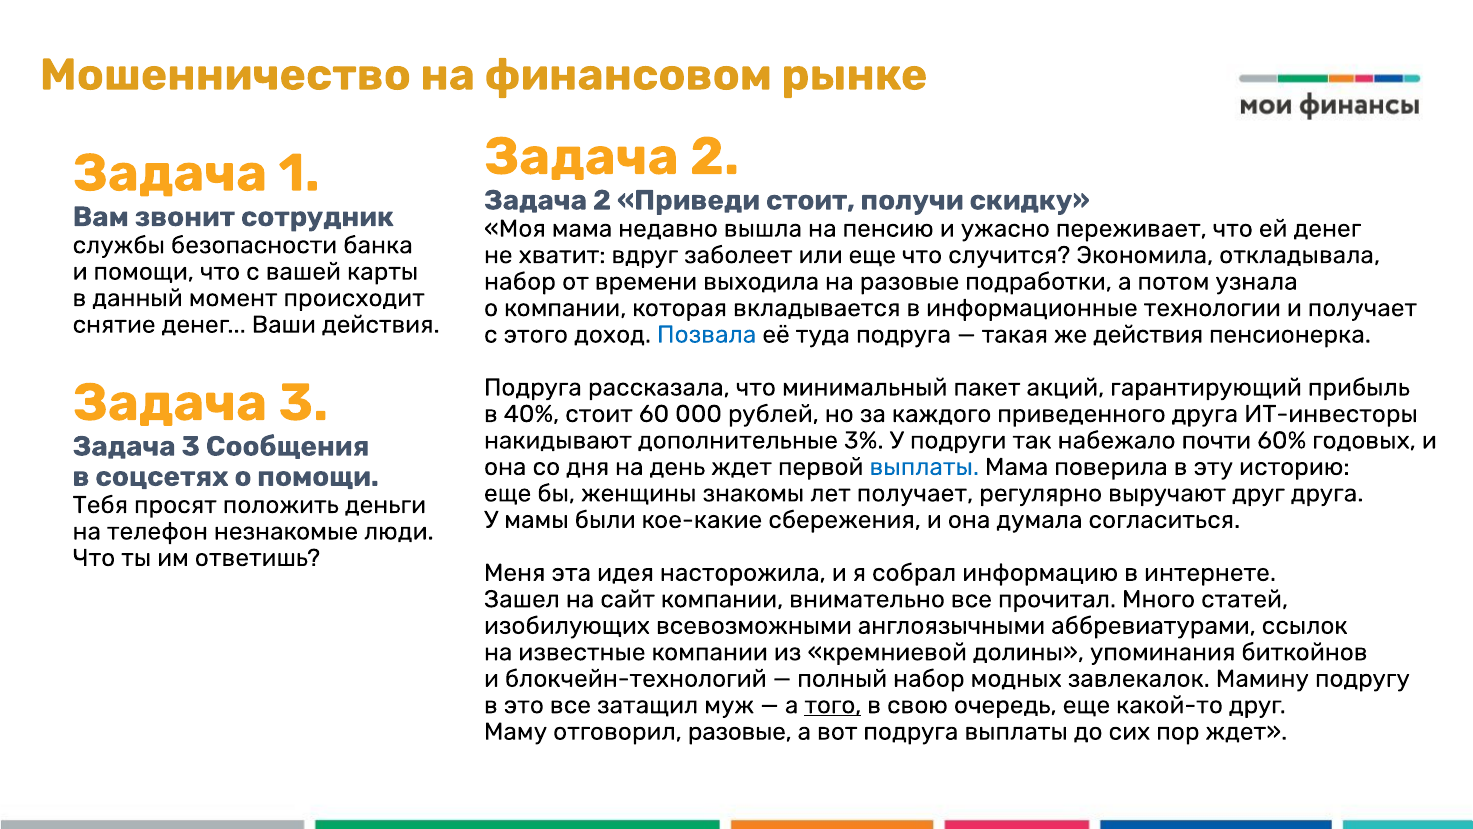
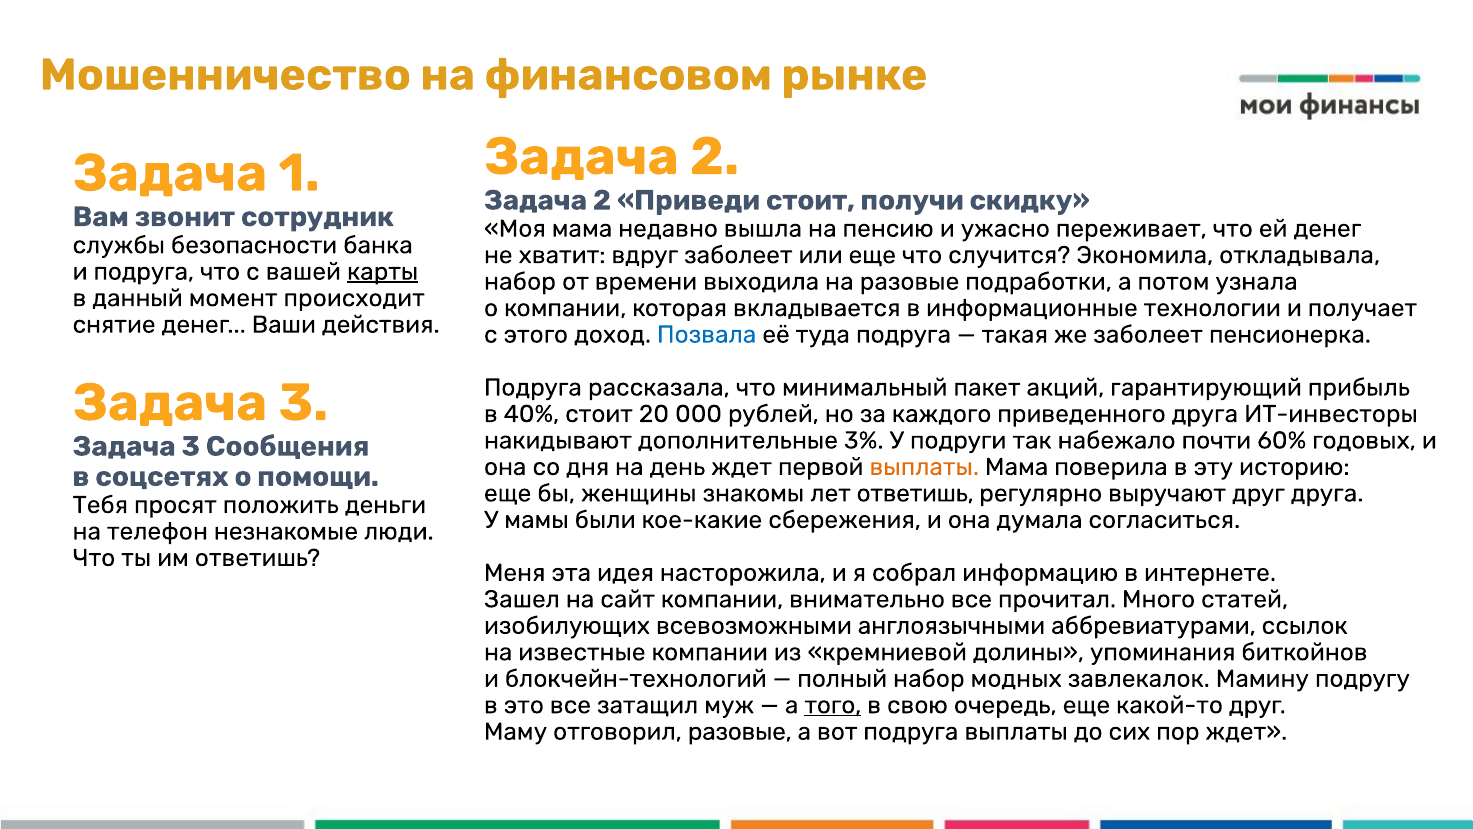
и помощи: помощи -> подруга
карты underline: none -> present
же действия: действия -> заболеет
60: 60 -> 20
выплаты at (924, 467) colour: blue -> orange
лет получает: получает -> ответишь
